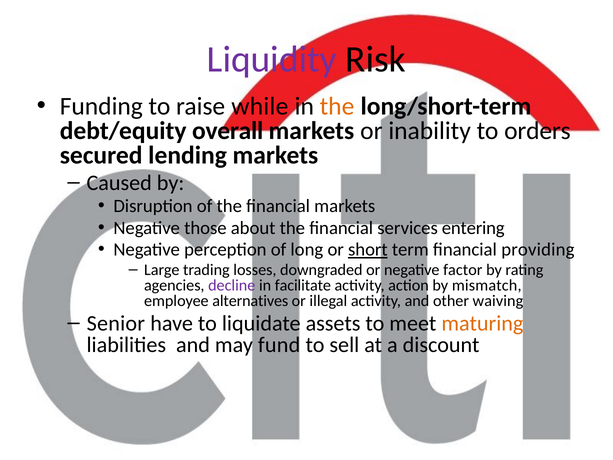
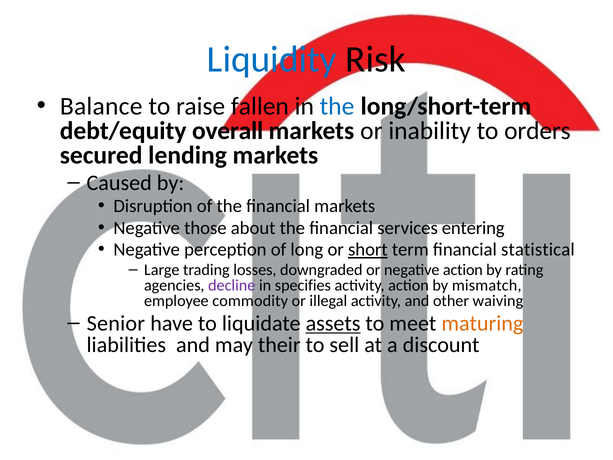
Liquidity colour: purple -> blue
Funding: Funding -> Balance
while: while -> fallen
the at (337, 106) colour: orange -> blue
providing: providing -> statistical
negative factor: factor -> action
facilitate: facilitate -> specifies
alternatives: alternatives -> commodity
assets underline: none -> present
fund: fund -> their
